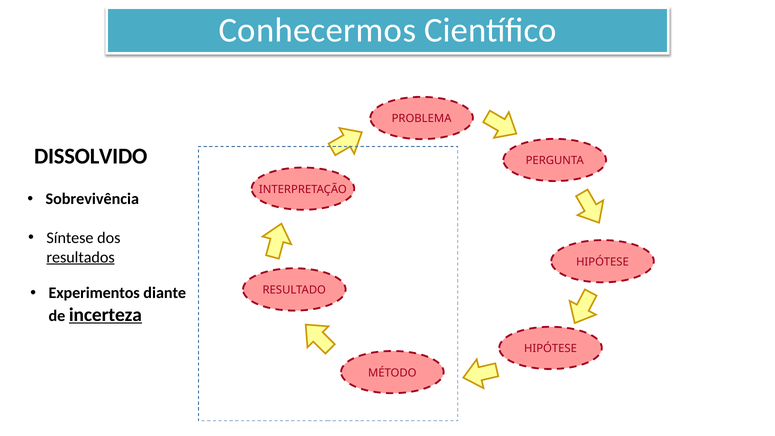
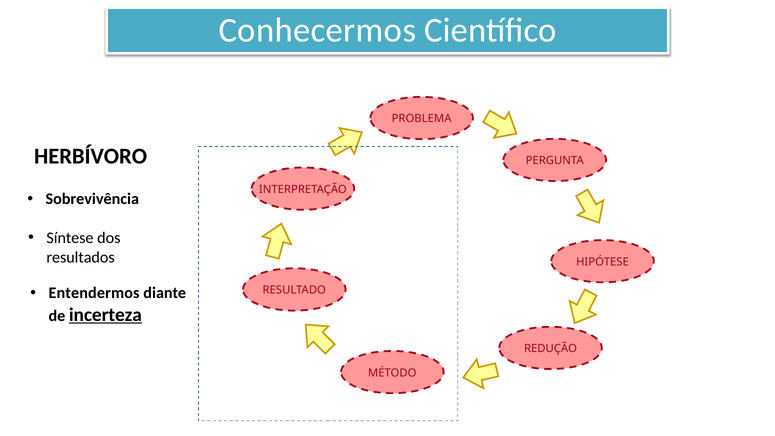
DISSOLVIDO: DISSOLVIDO -> HERBÍVORO
resultados underline: present -> none
Experimentos: Experimentos -> Entendermos
HIPÓTESE at (551, 349): HIPÓTESE -> REDUÇÃO
